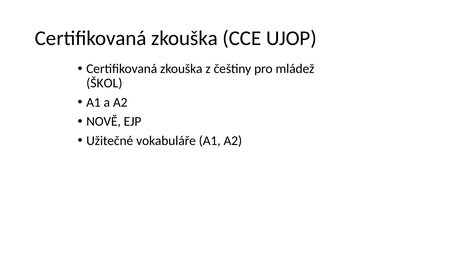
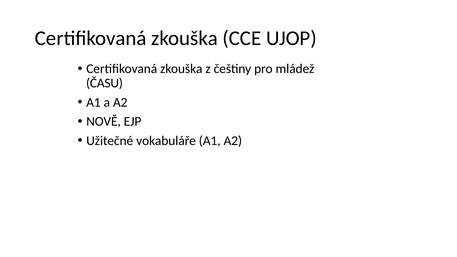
ŠKOL: ŠKOL -> ČASU
